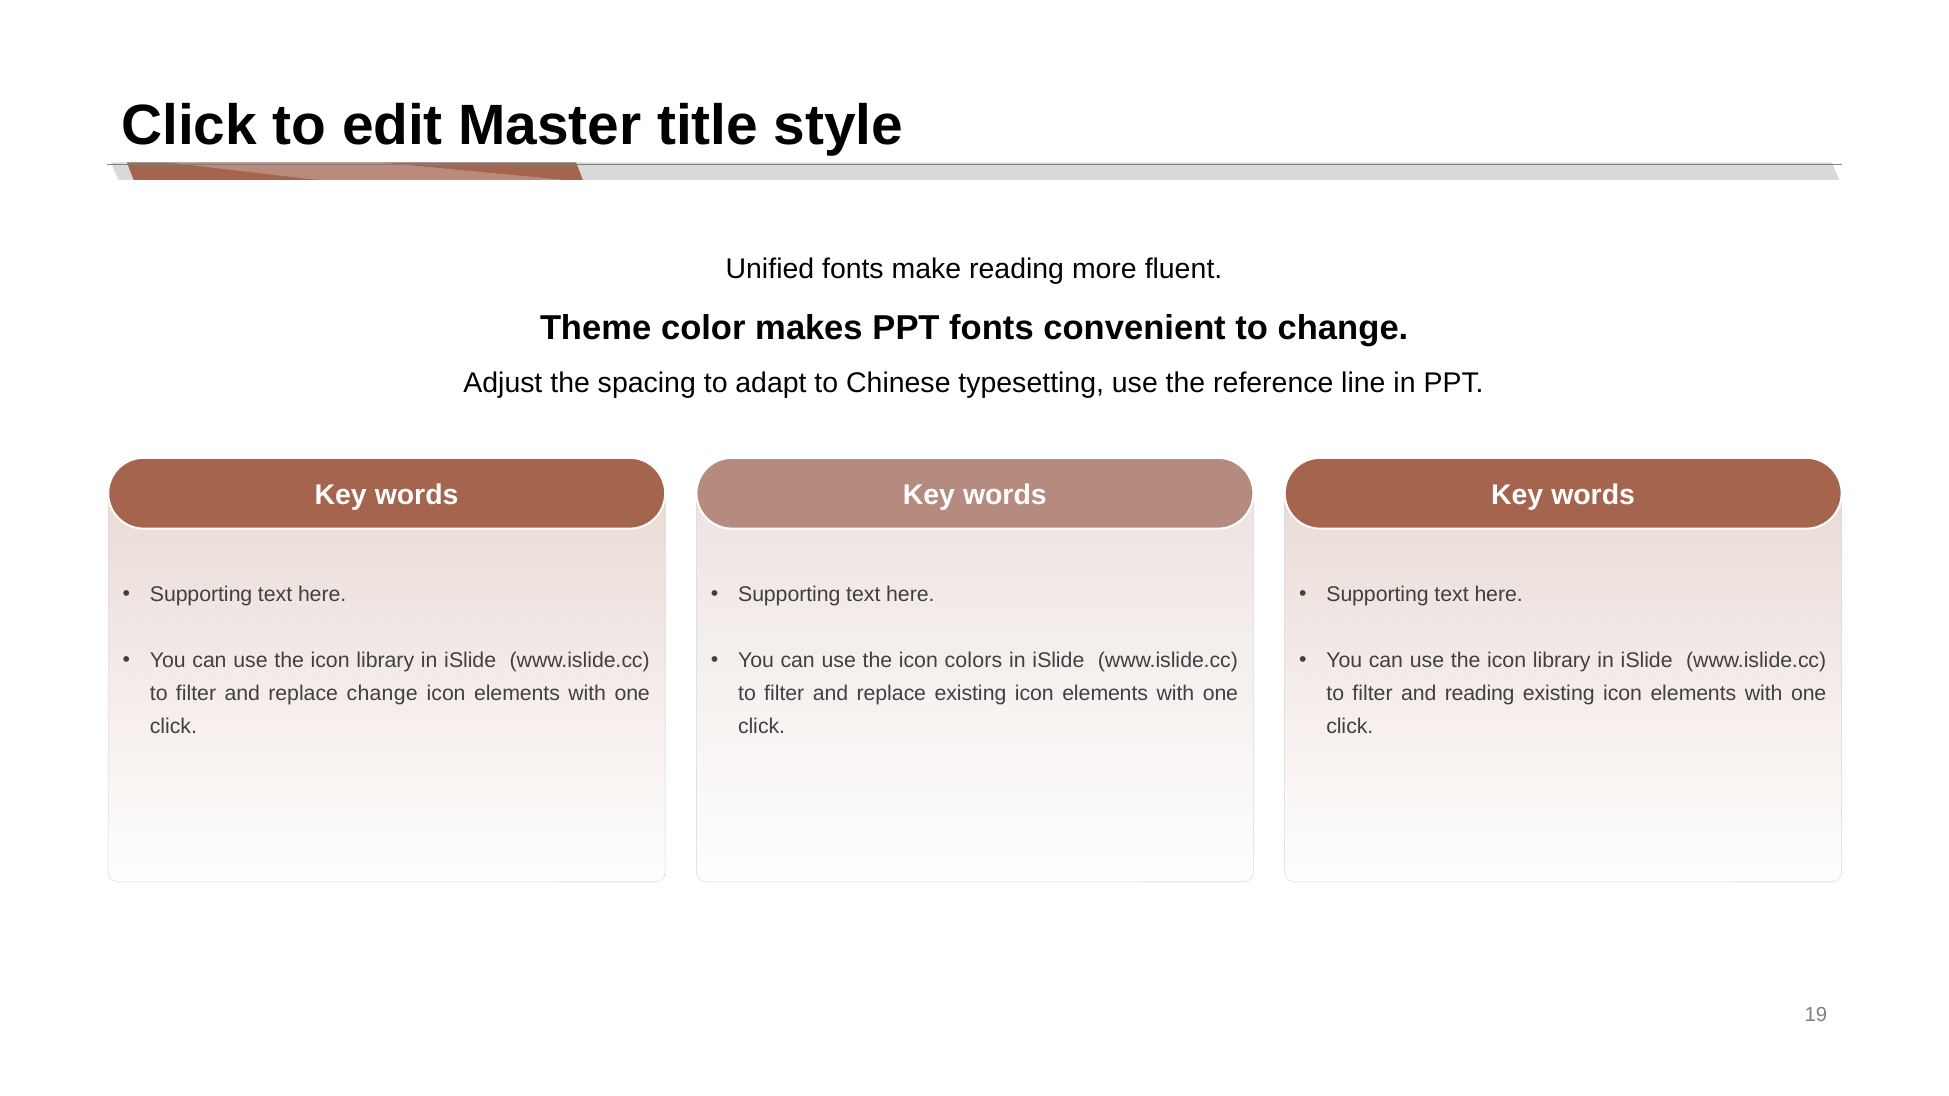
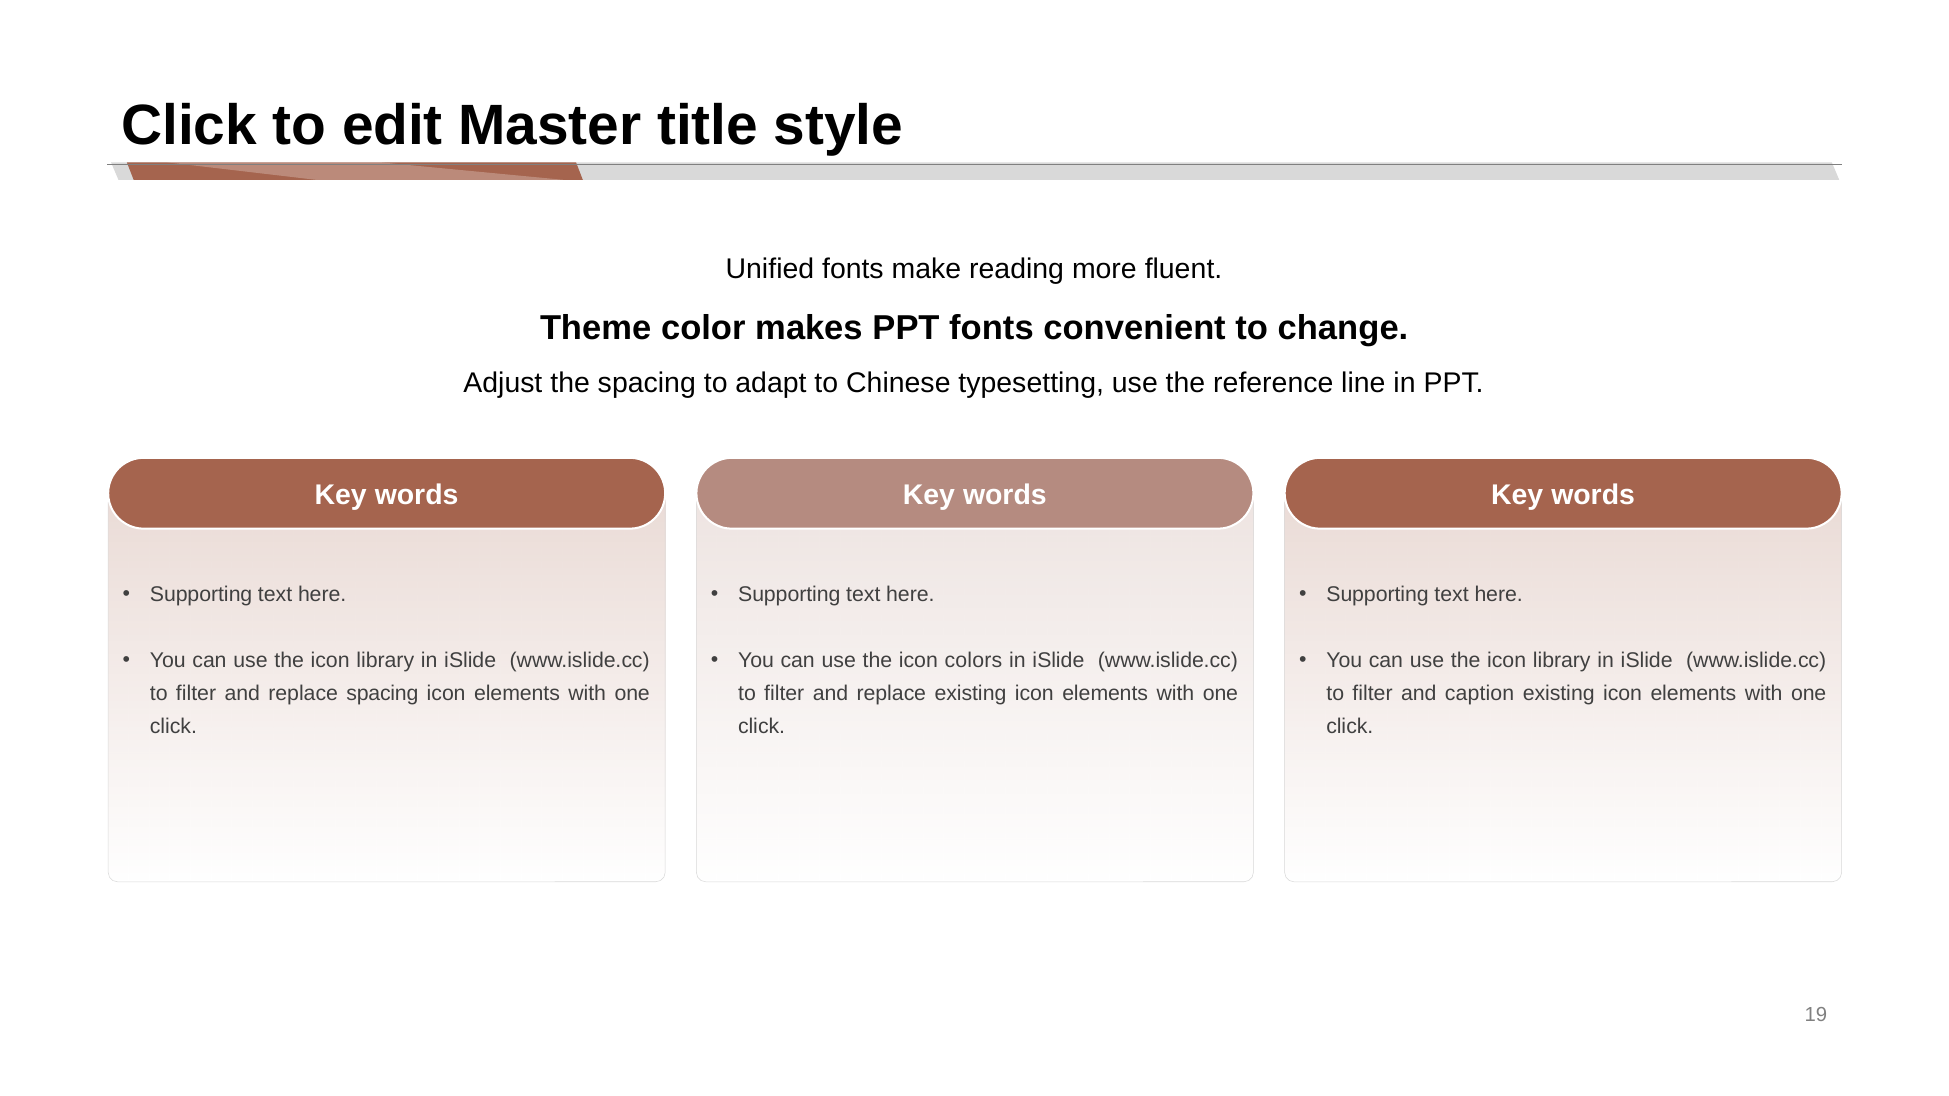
replace change: change -> spacing
and reading: reading -> caption
